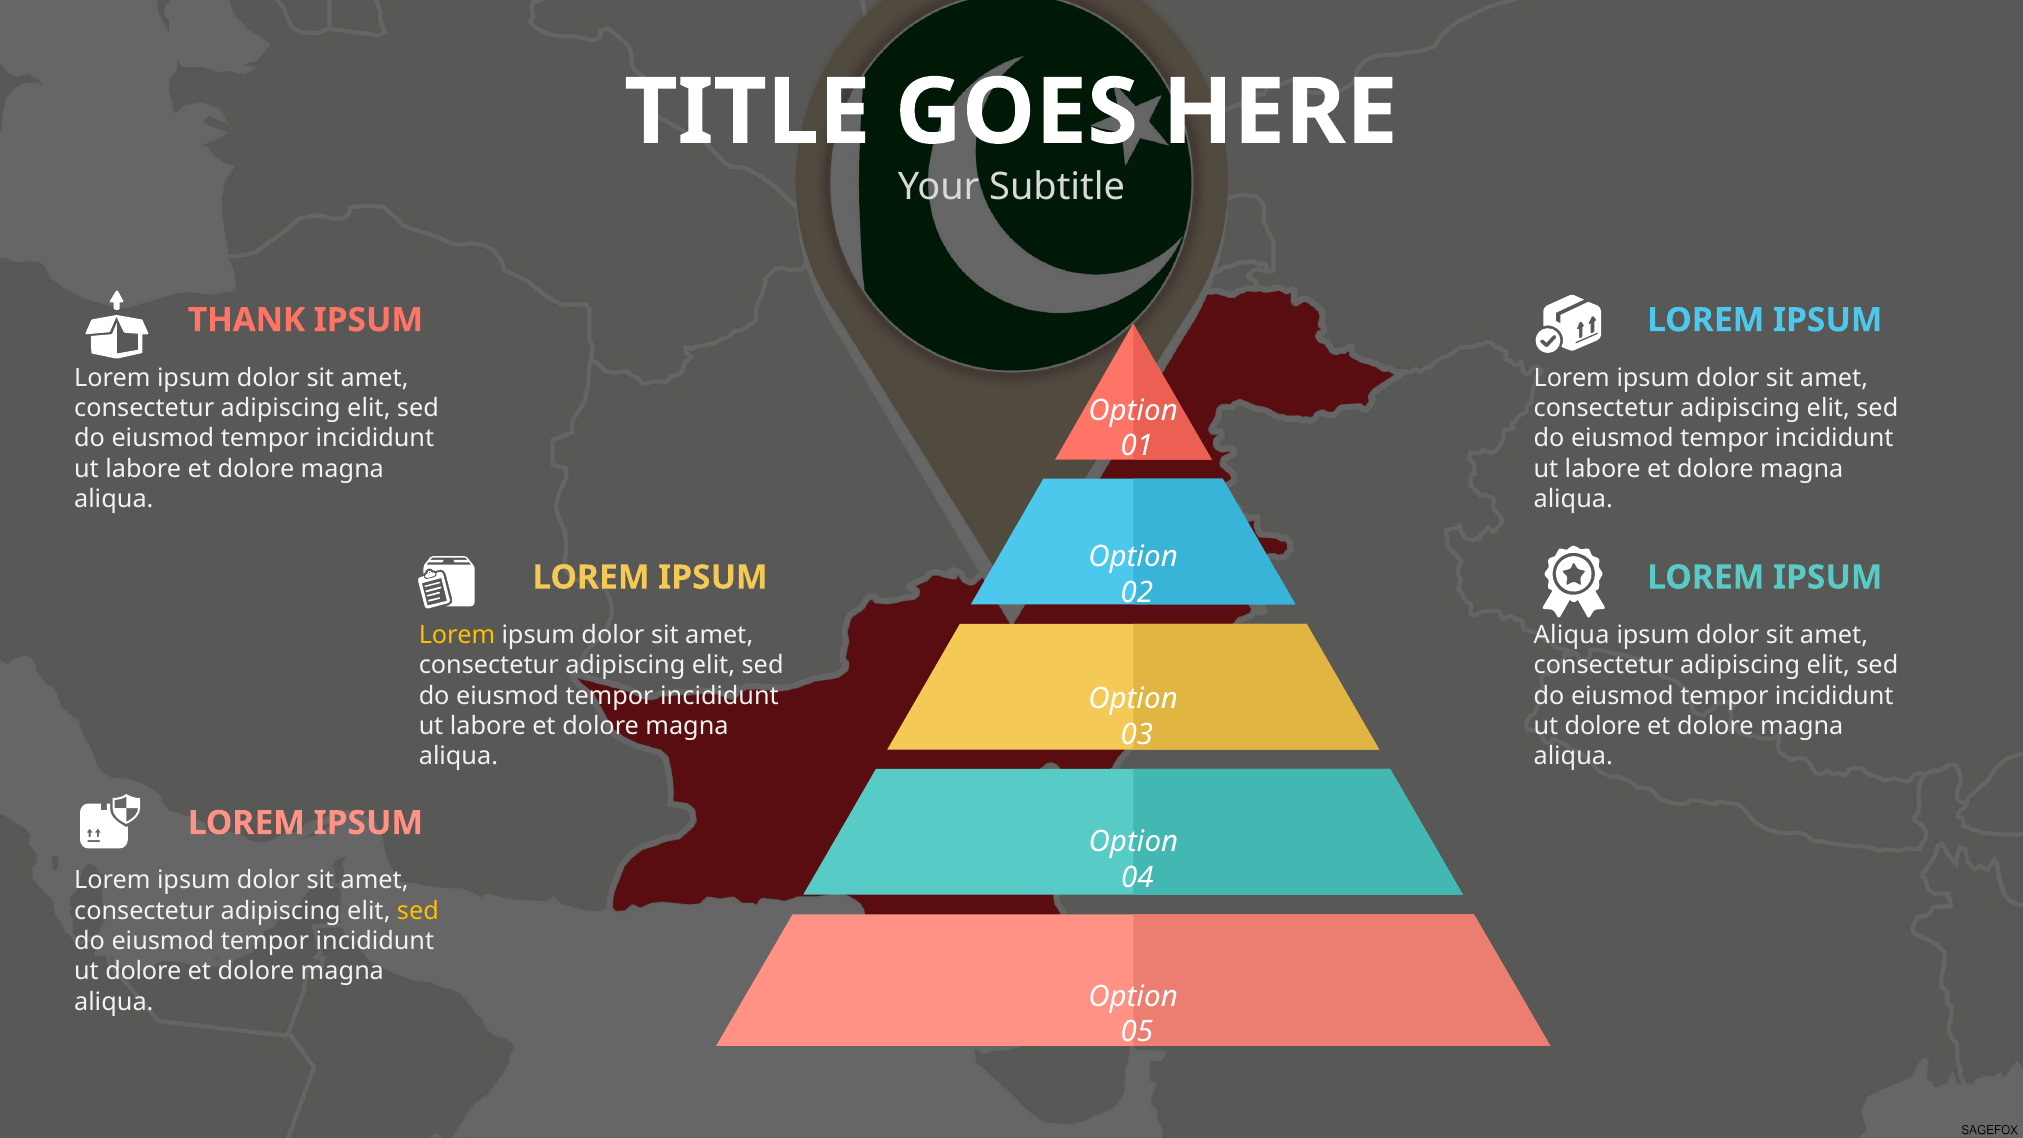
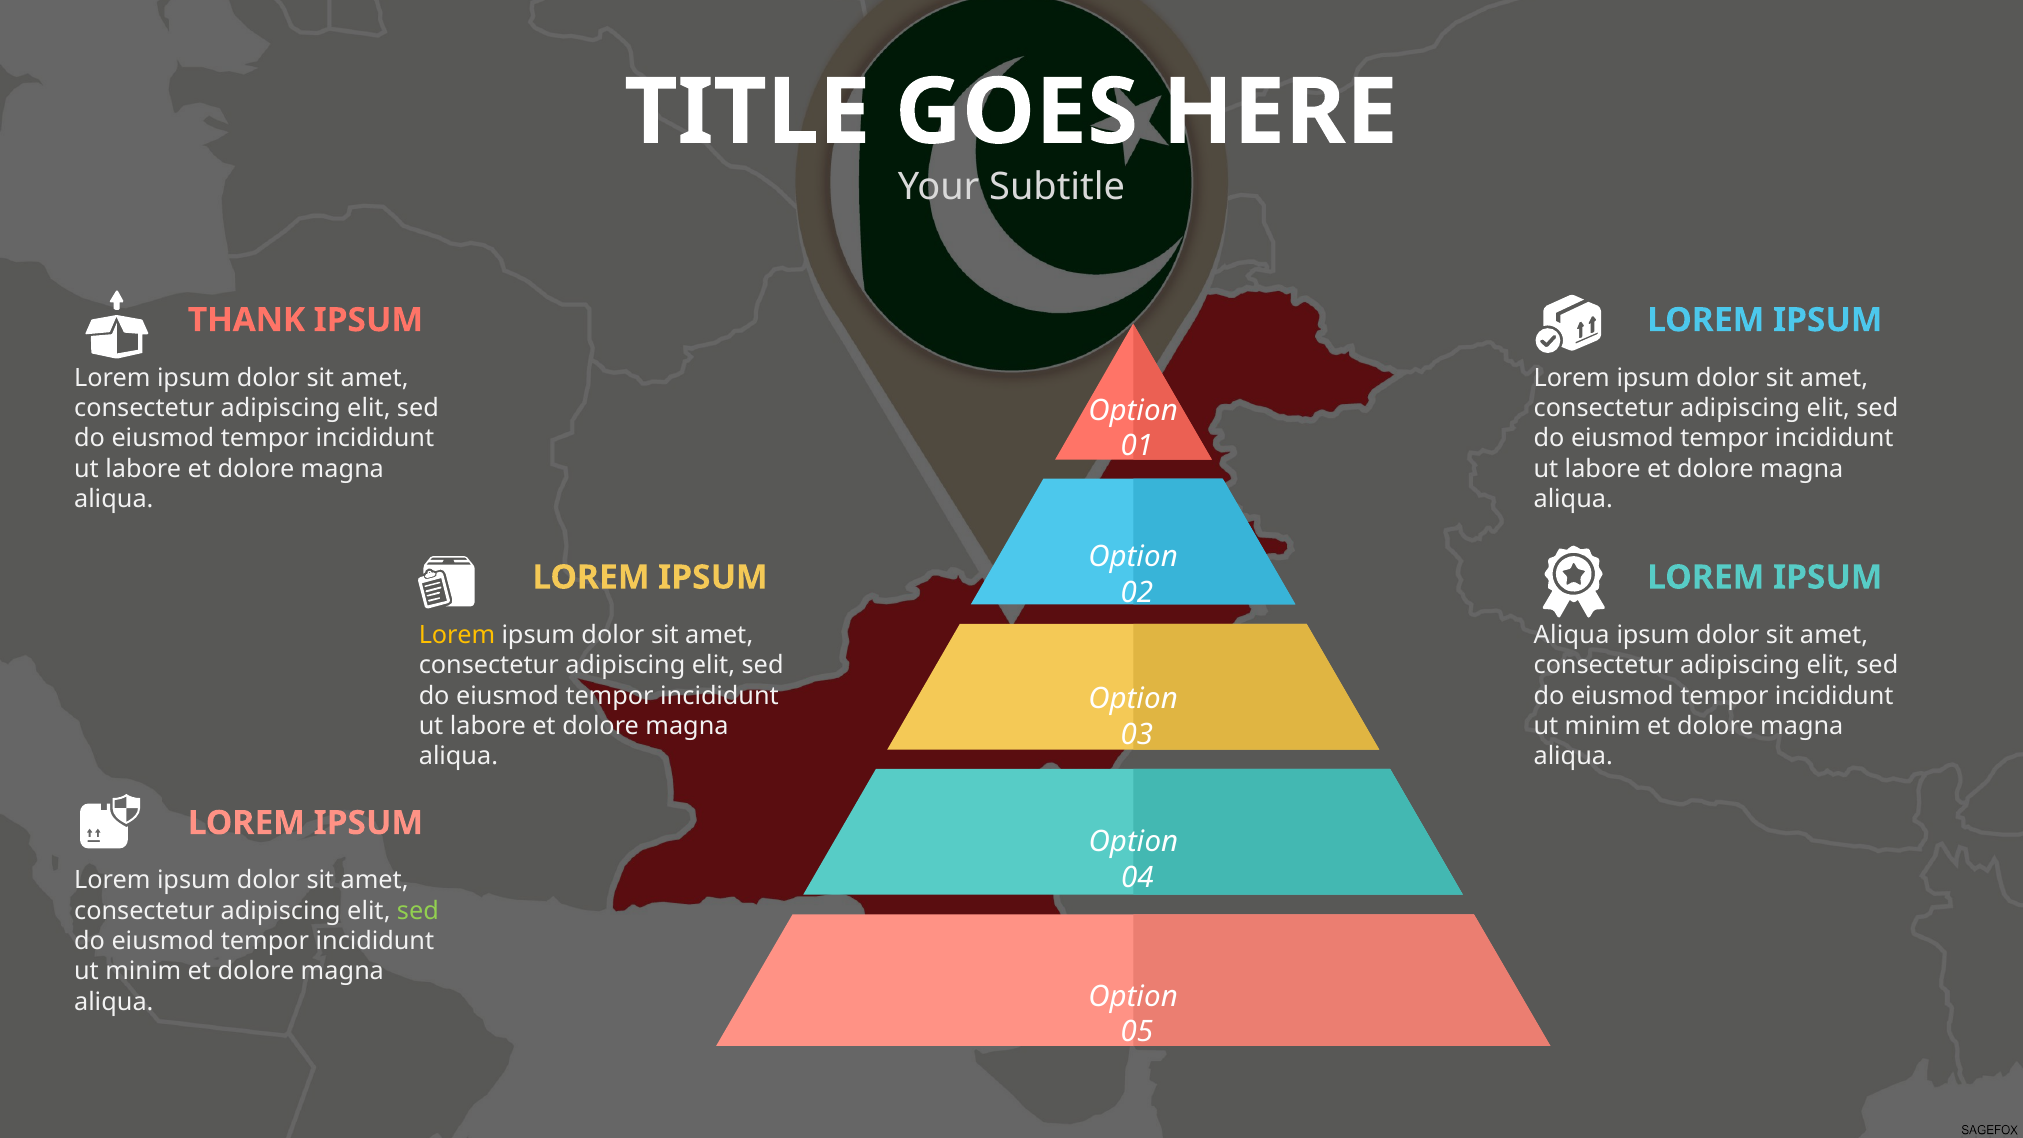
dolore at (1603, 726): dolore -> minim
sed at (418, 911) colour: yellow -> light green
dolore at (143, 972): dolore -> minim
